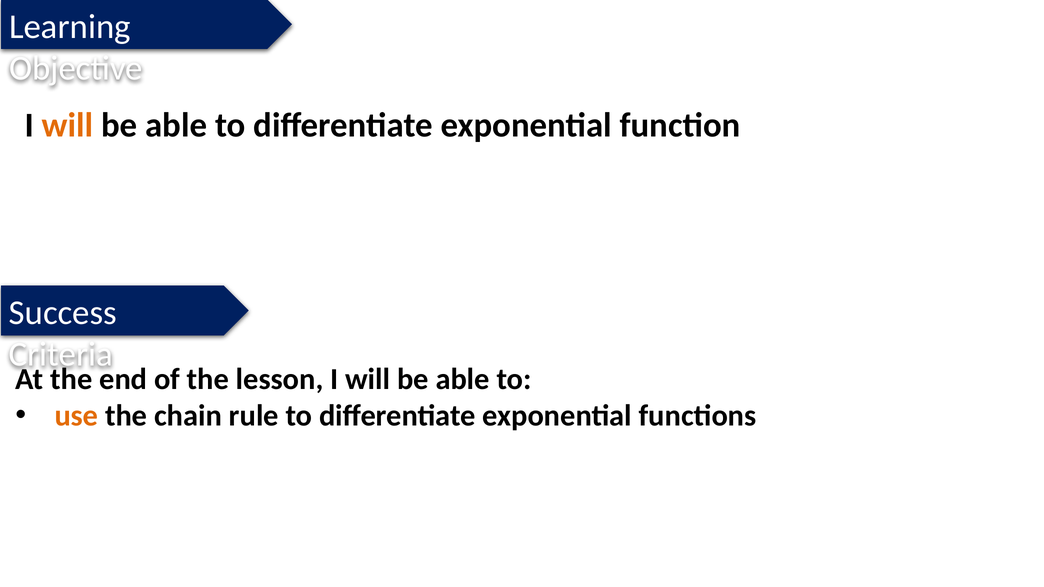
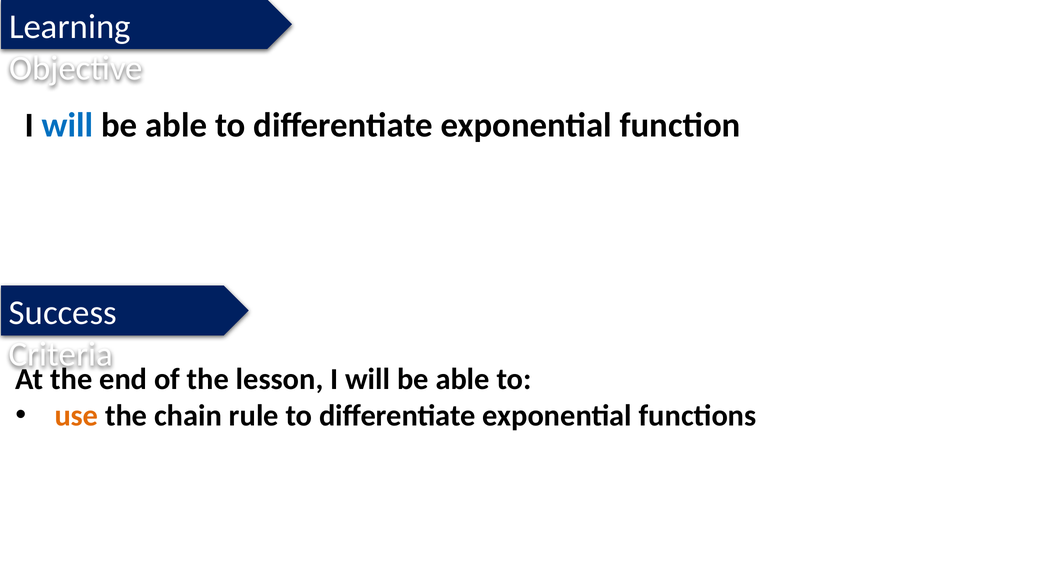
will at (67, 125) colour: orange -> blue
